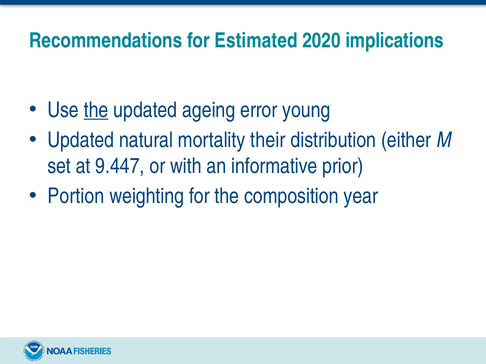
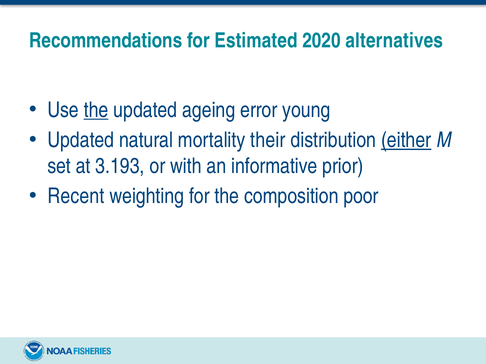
implications: implications -> alternatives
either underline: none -> present
9.447: 9.447 -> 3.193
Portion: Portion -> Recent
year: year -> poor
